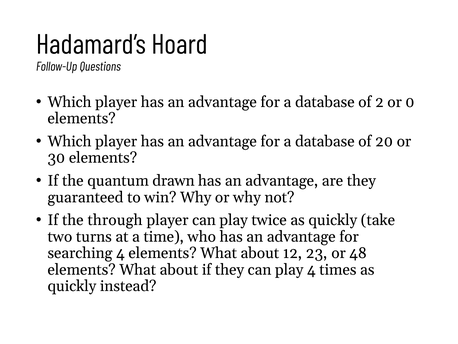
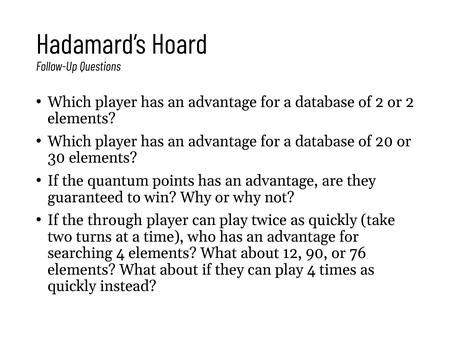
or 0: 0 -> 2
drawn: drawn -> points
23: 23 -> 90
48: 48 -> 76
